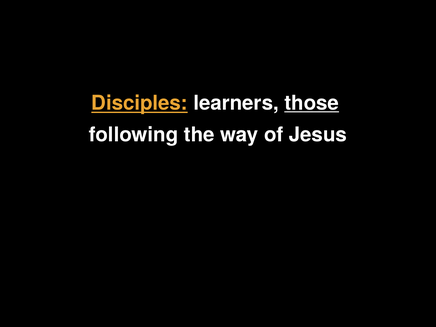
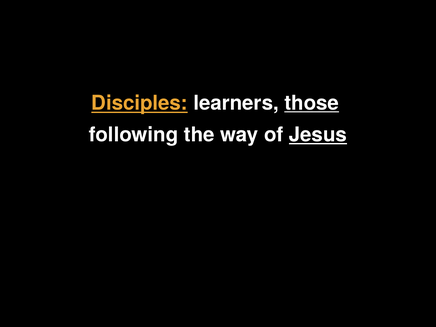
Jesus underline: none -> present
